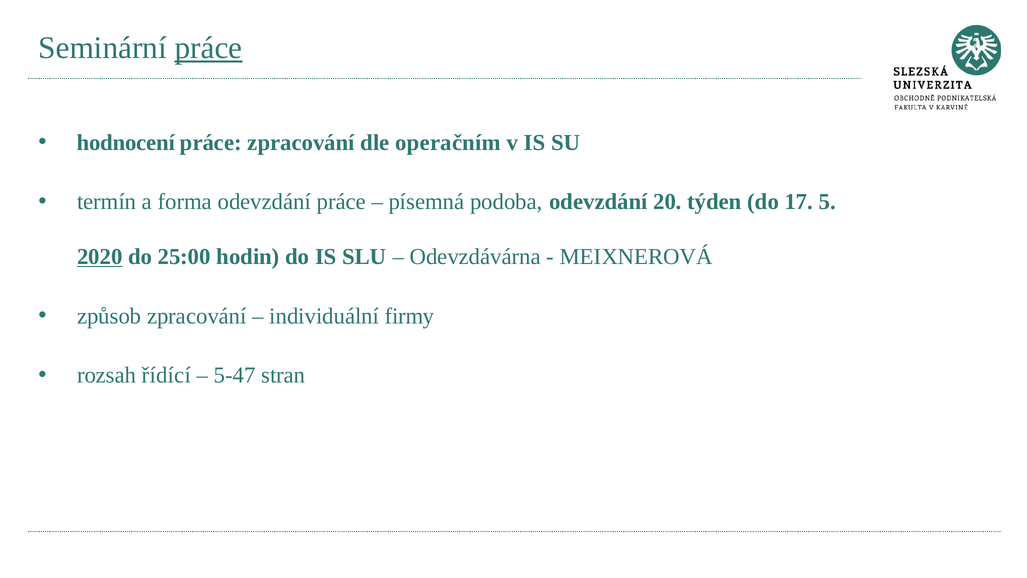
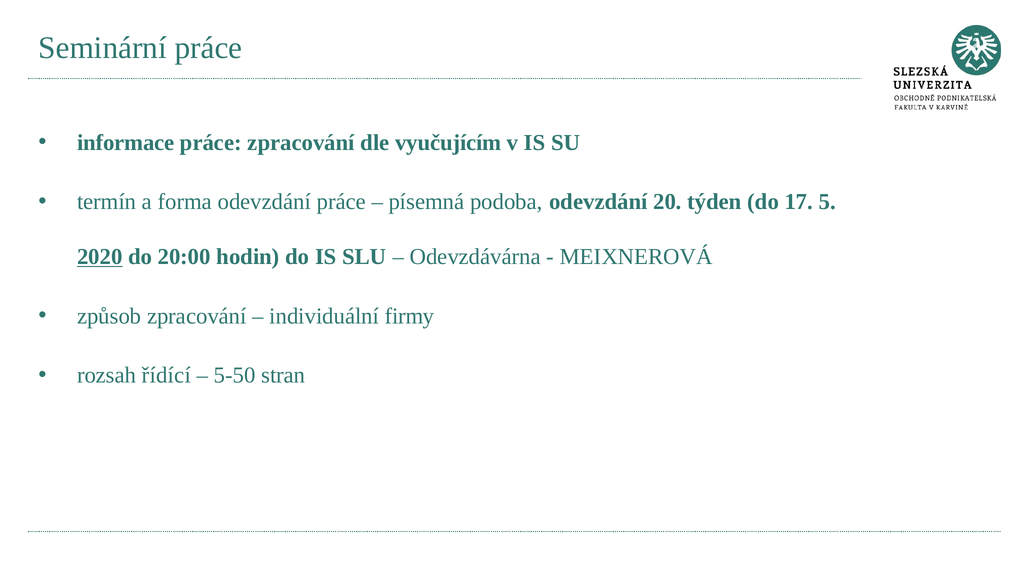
práce at (209, 48) underline: present -> none
hodnocení: hodnocení -> informace
operačním: operačním -> vyučujícím
25:00: 25:00 -> 20:00
5-47: 5-47 -> 5-50
